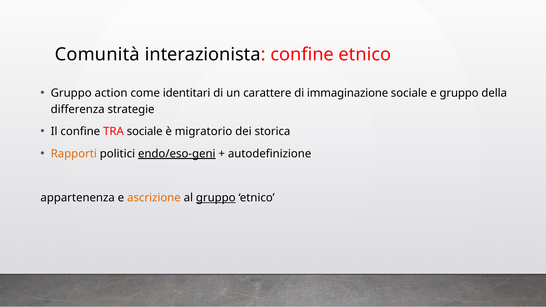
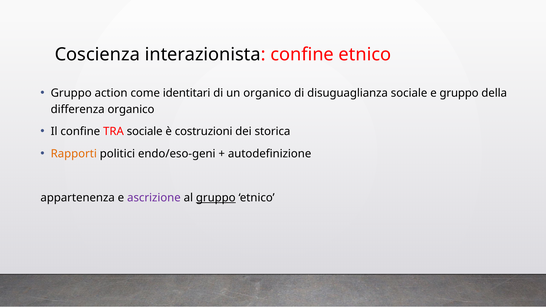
Comunità: Comunità -> Coscienza
un carattere: carattere -> organico
immaginazione: immaginazione -> disuguaglianza
differenza strategie: strategie -> organico
migratorio: migratorio -> costruzioni
endo/eso-geni underline: present -> none
ascrizione colour: orange -> purple
